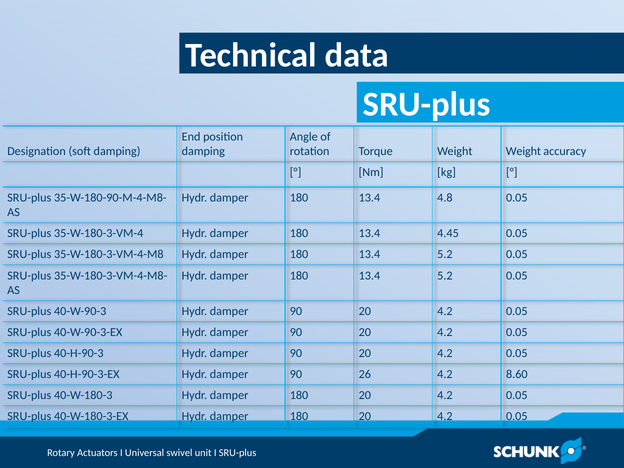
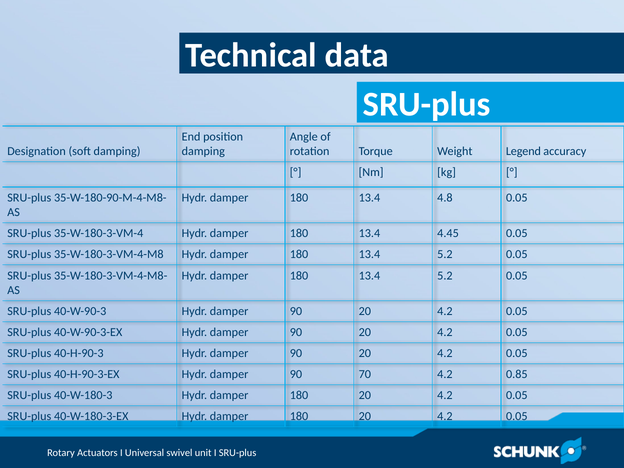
Weight Weight: Weight -> Legend
26: 26 -> 70
8.60: 8.60 -> 0.85
